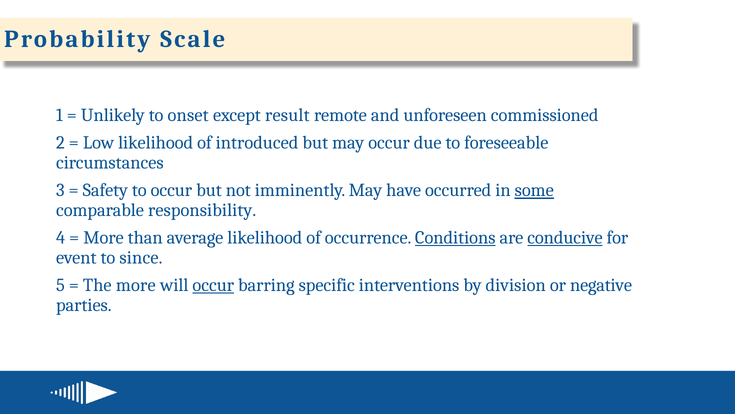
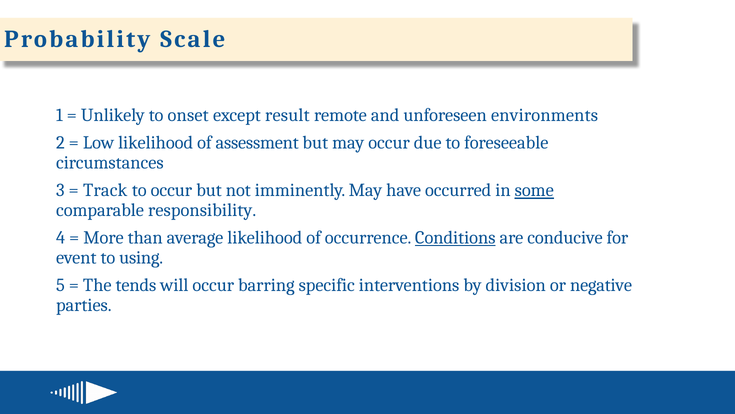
commissioned: commissioned -> environments
introduced: introduced -> assessment
Safety: Safety -> Track
conducive underline: present -> none
since: since -> using
The more: more -> tends
occur at (213, 285) underline: present -> none
